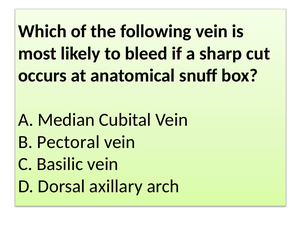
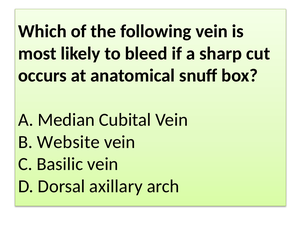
Pectoral: Pectoral -> Website
